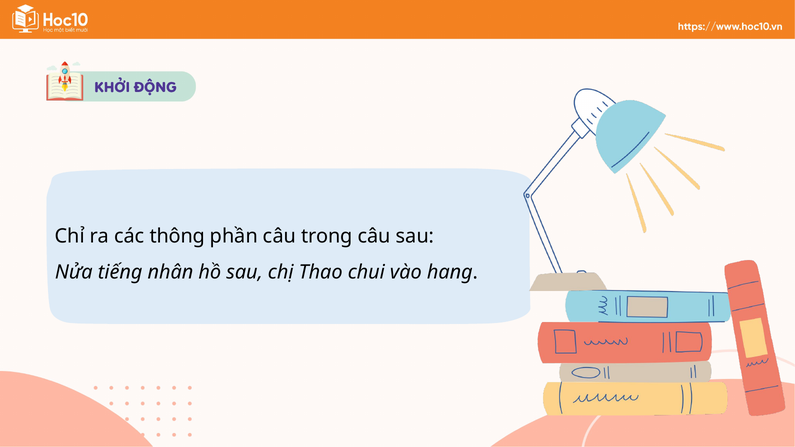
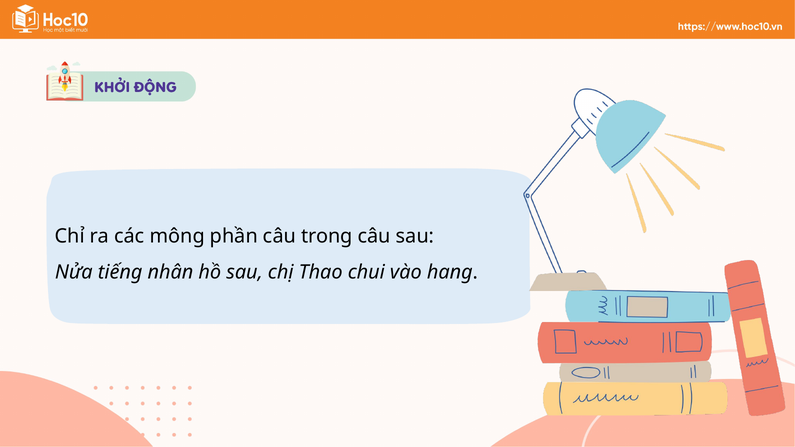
thông: thông -> mông
